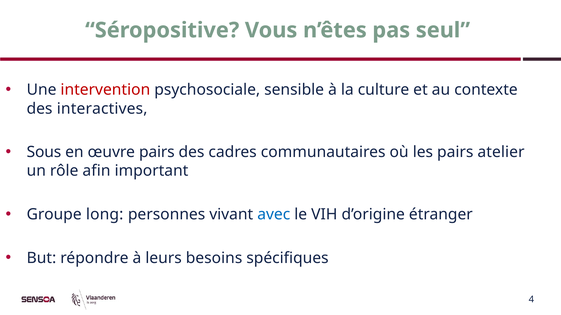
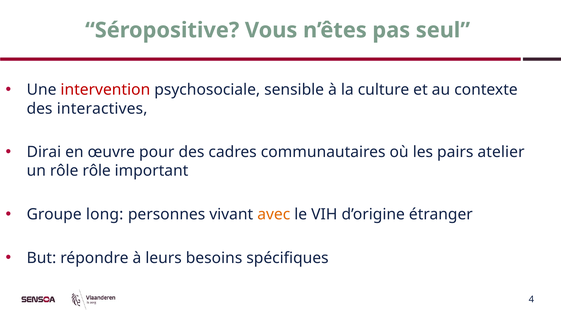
Sous: Sous -> Dirai
œuvre pairs: pairs -> pour
rôle afin: afin -> rôle
avec colour: blue -> orange
